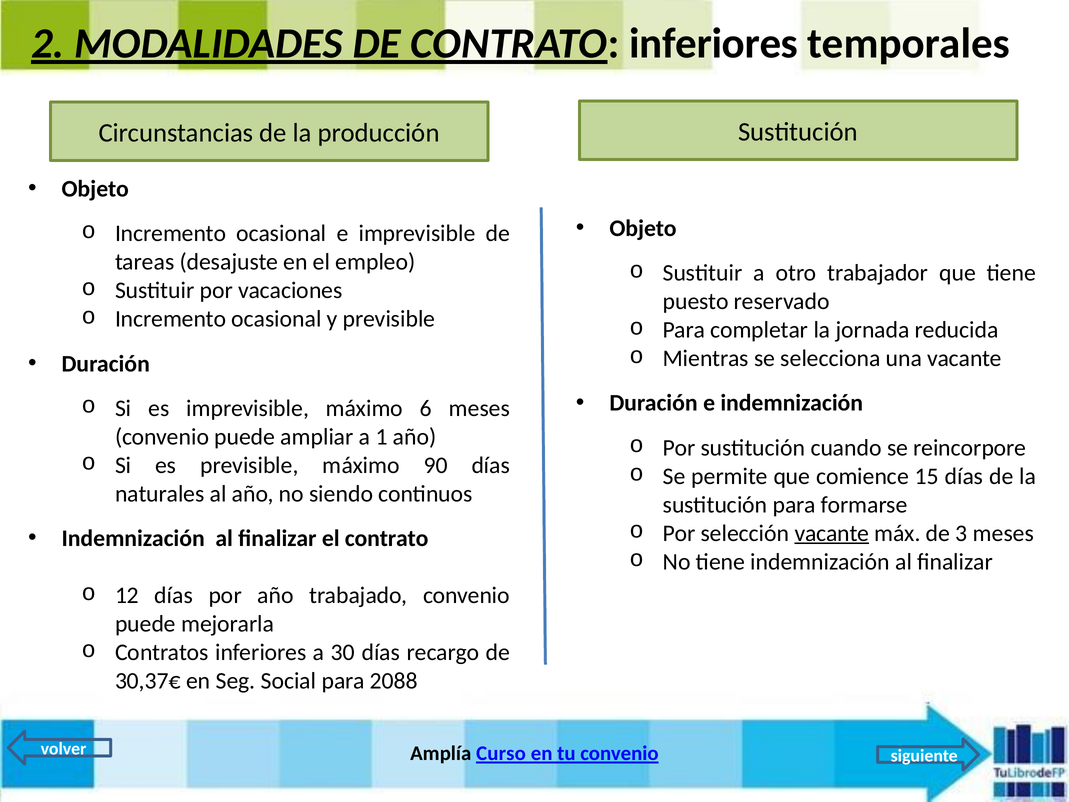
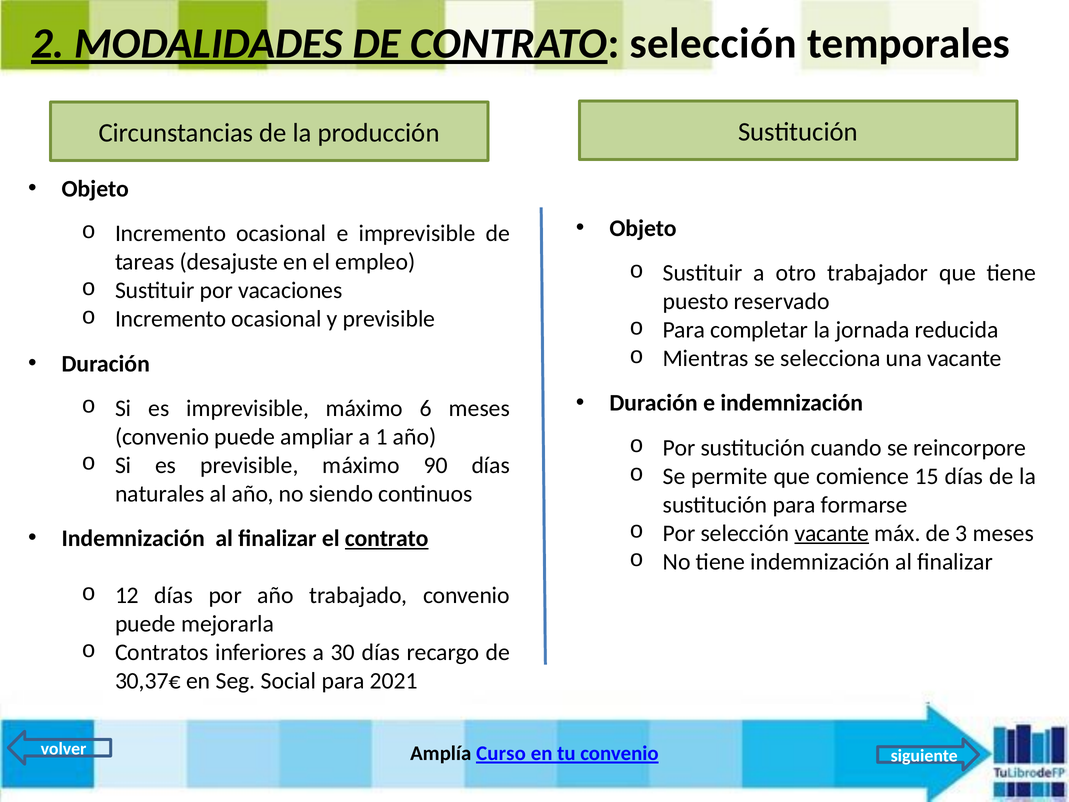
CONTRATO inferiores: inferiores -> selección
contrato at (387, 538) underline: none -> present
2088: 2088 -> 2021
